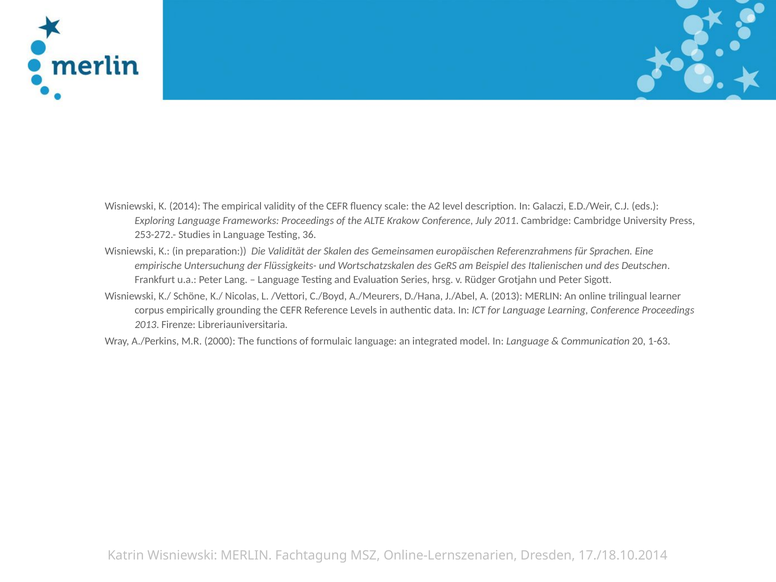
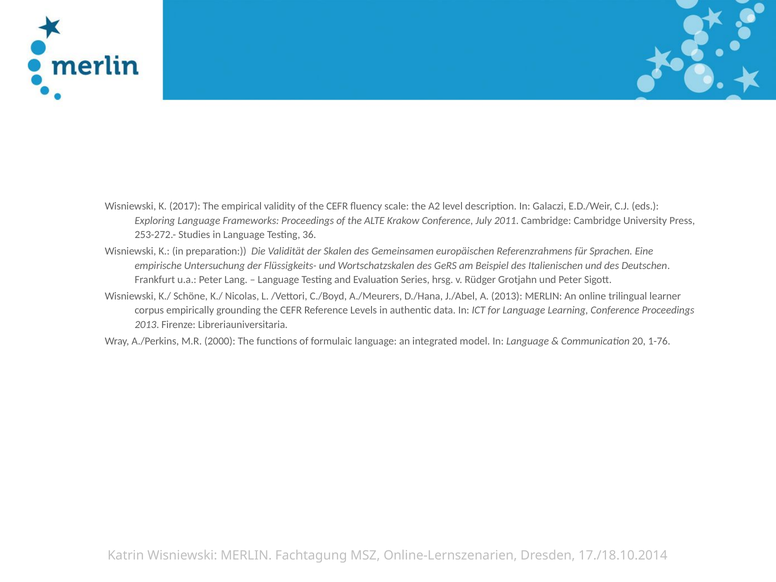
2014: 2014 -> 2017
1-63: 1-63 -> 1-76
